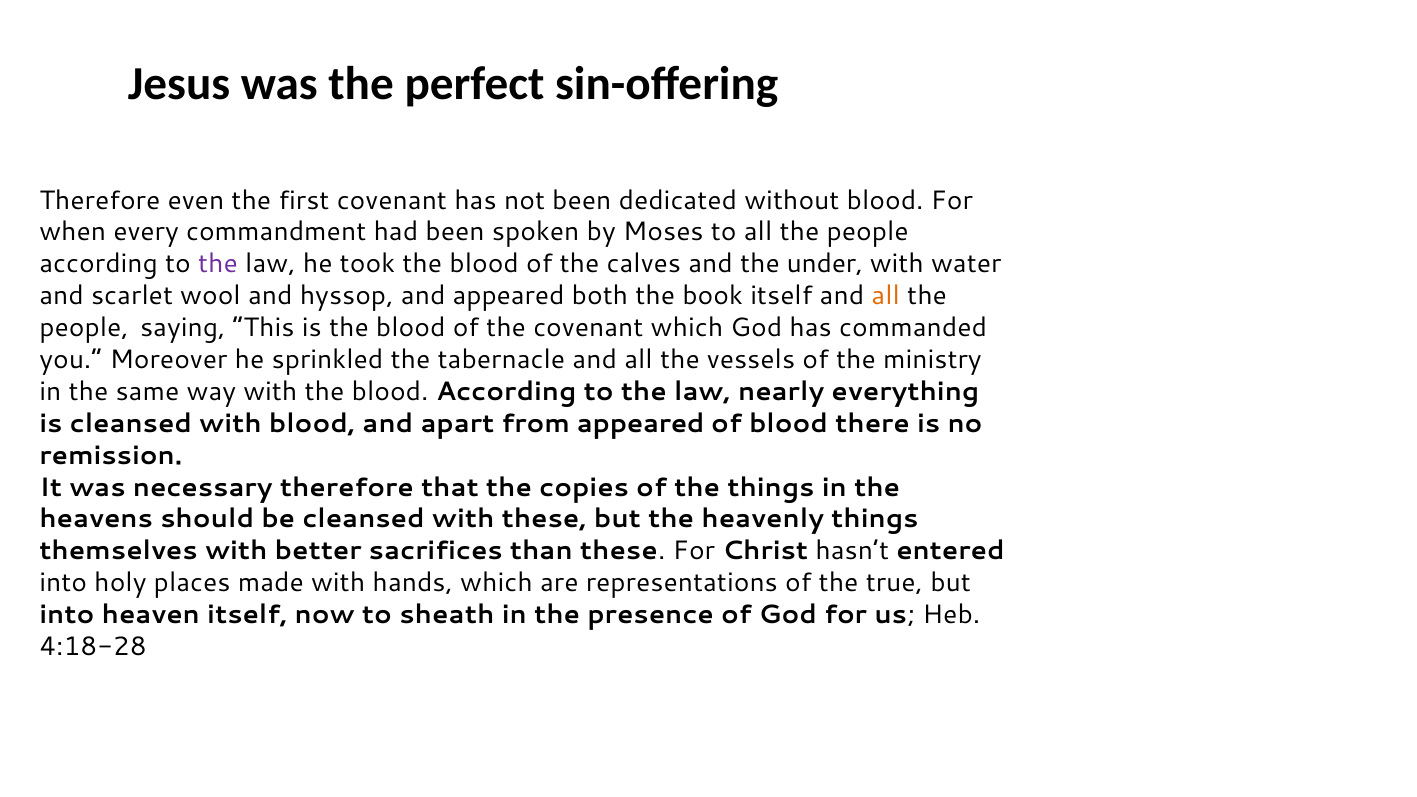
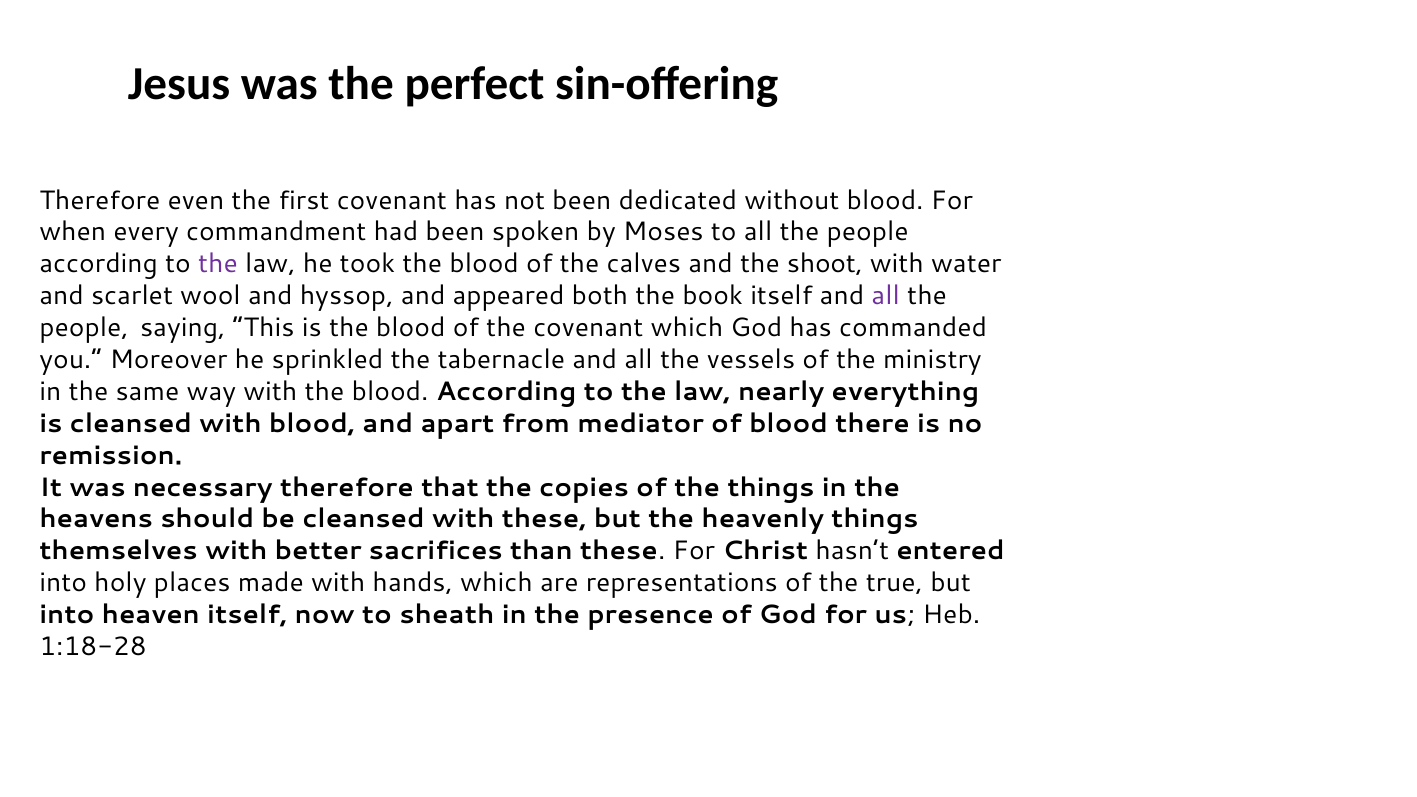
under: under -> shoot
all at (886, 296) colour: orange -> purple
from appeared: appeared -> mediator
4:18-28: 4:18-28 -> 1:18-28
